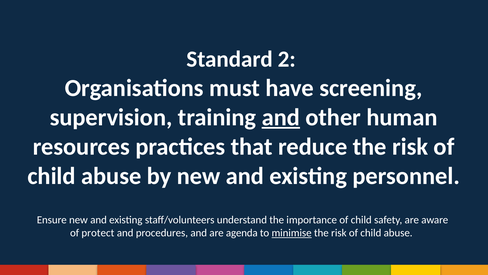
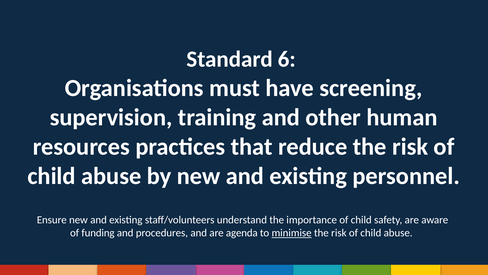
2: 2 -> 6
and at (281, 117) underline: present -> none
protect: protect -> funding
